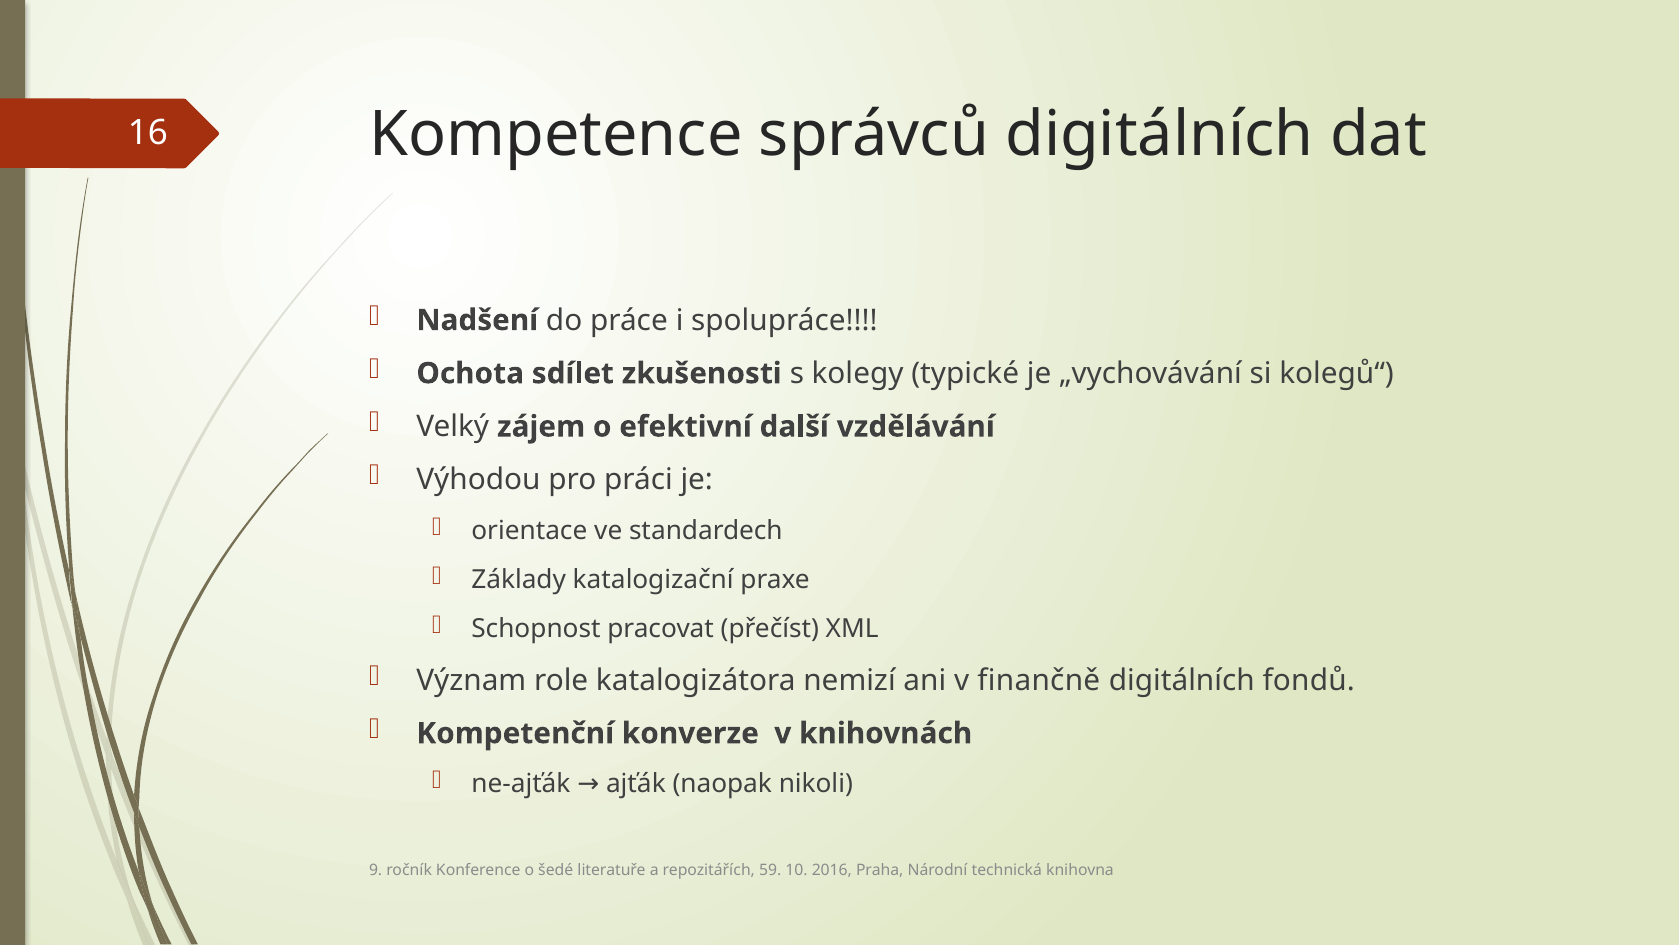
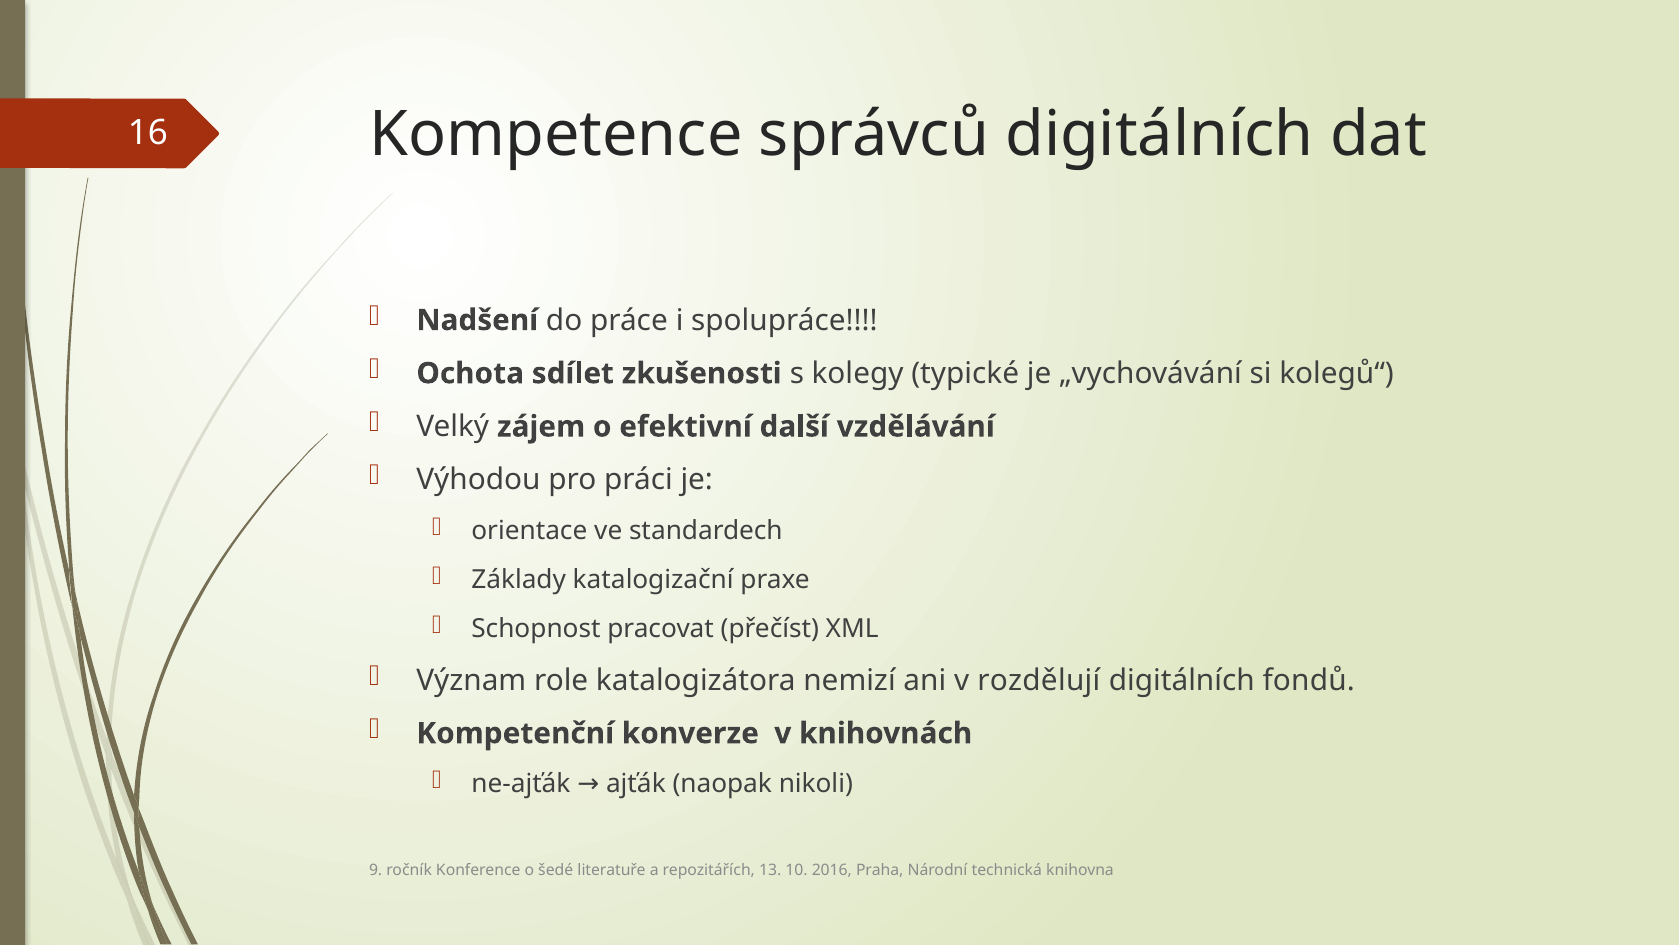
finančně: finančně -> rozdělují
59: 59 -> 13
